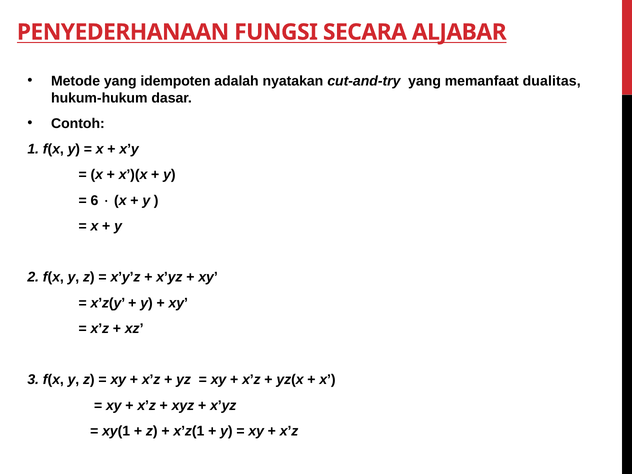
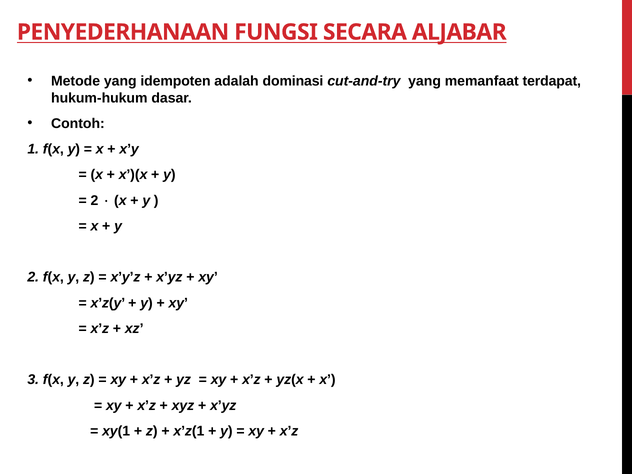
nyatakan: nyatakan -> dominasi
dualitas: dualitas -> terdapat
6 at (94, 200): 6 -> 2
